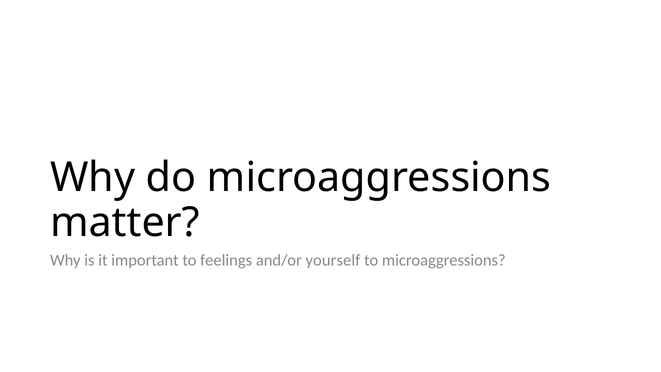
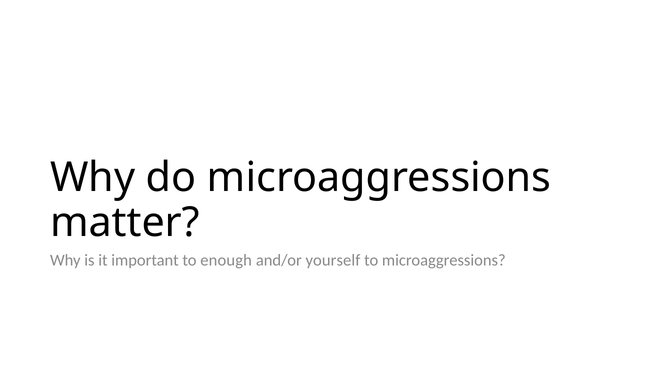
feelings: feelings -> enough
